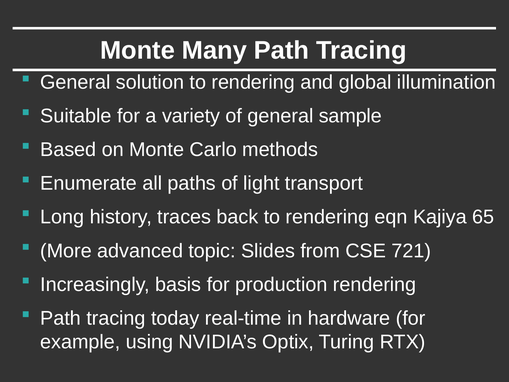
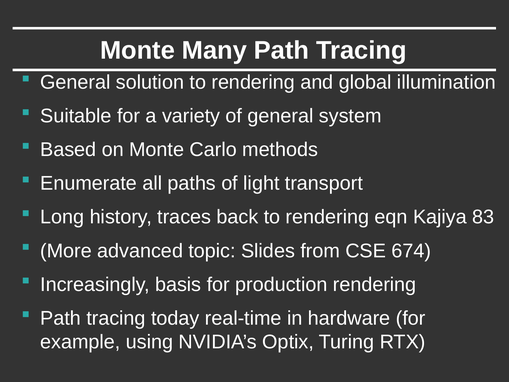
sample: sample -> system
65: 65 -> 83
721: 721 -> 674
